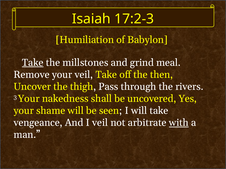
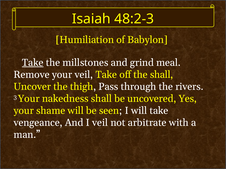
17:2-3: 17:2-3 -> 48:2-3
the then: then -> shall
with underline: present -> none
